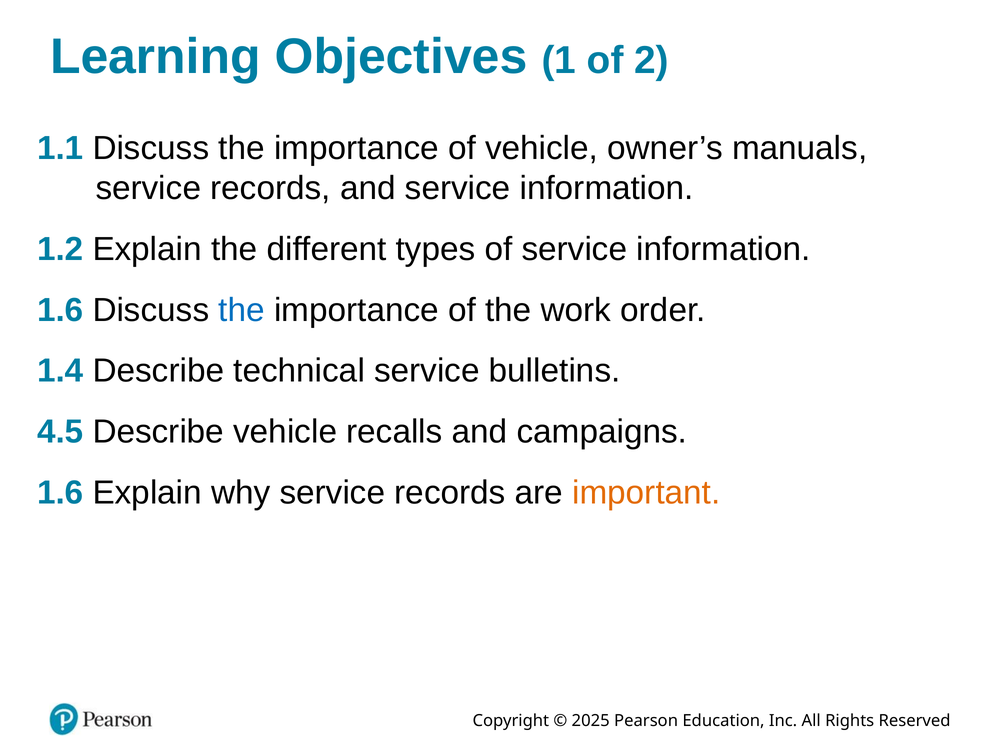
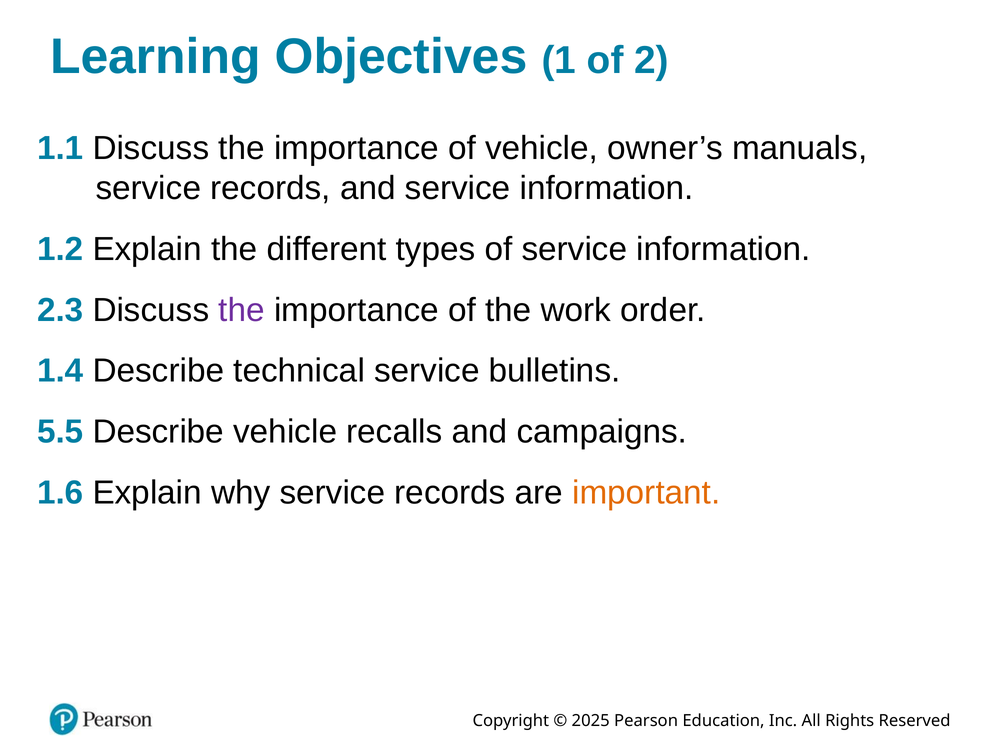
1.6 at (60, 310): 1.6 -> 2.3
the at (242, 310) colour: blue -> purple
4.5: 4.5 -> 5.5
